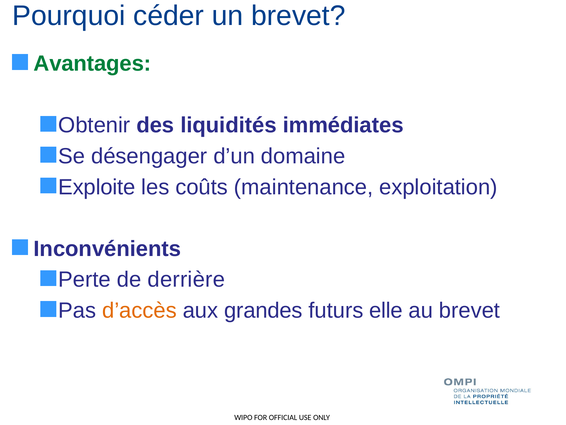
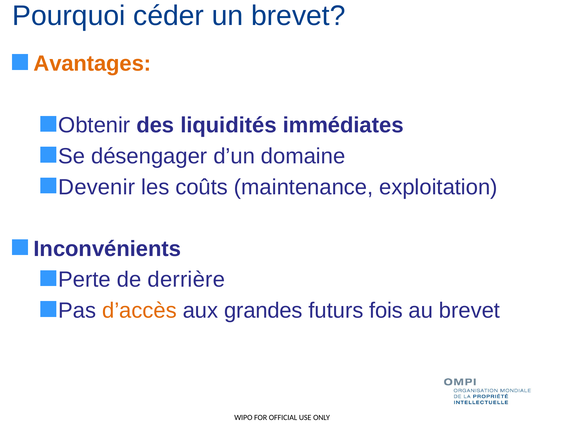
Avantages colour: green -> orange
Exploite: Exploite -> Devenir
elle: elle -> fois
